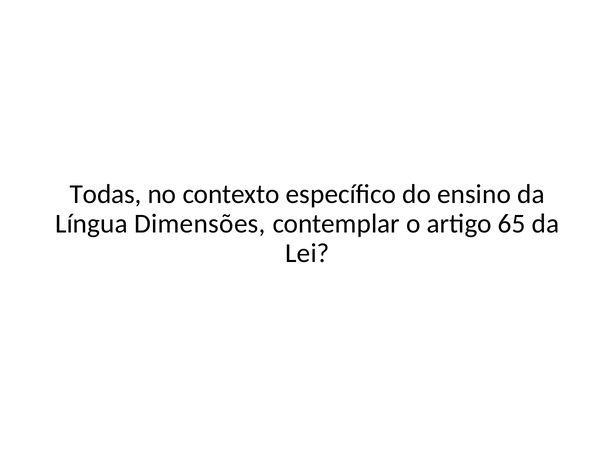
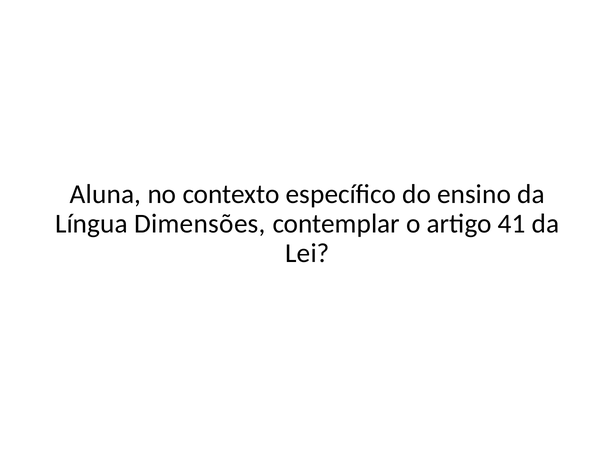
Todas: Todas -> Aluna
65: 65 -> 41
